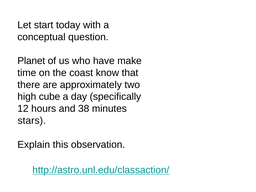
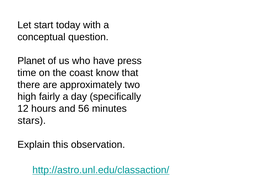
make: make -> press
cube: cube -> fairly
38: 38 -> 56
